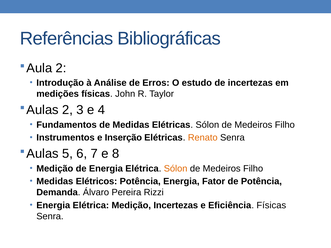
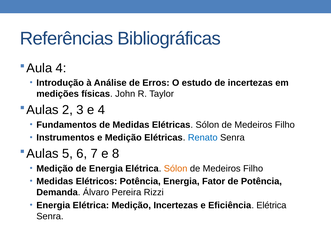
2 at (61, 68): 2 -> 4
e Inserção: Inserção -> Medição
Renato colour: orange -> blue
Eficiência Físicas: Físicas -> Elétrica
